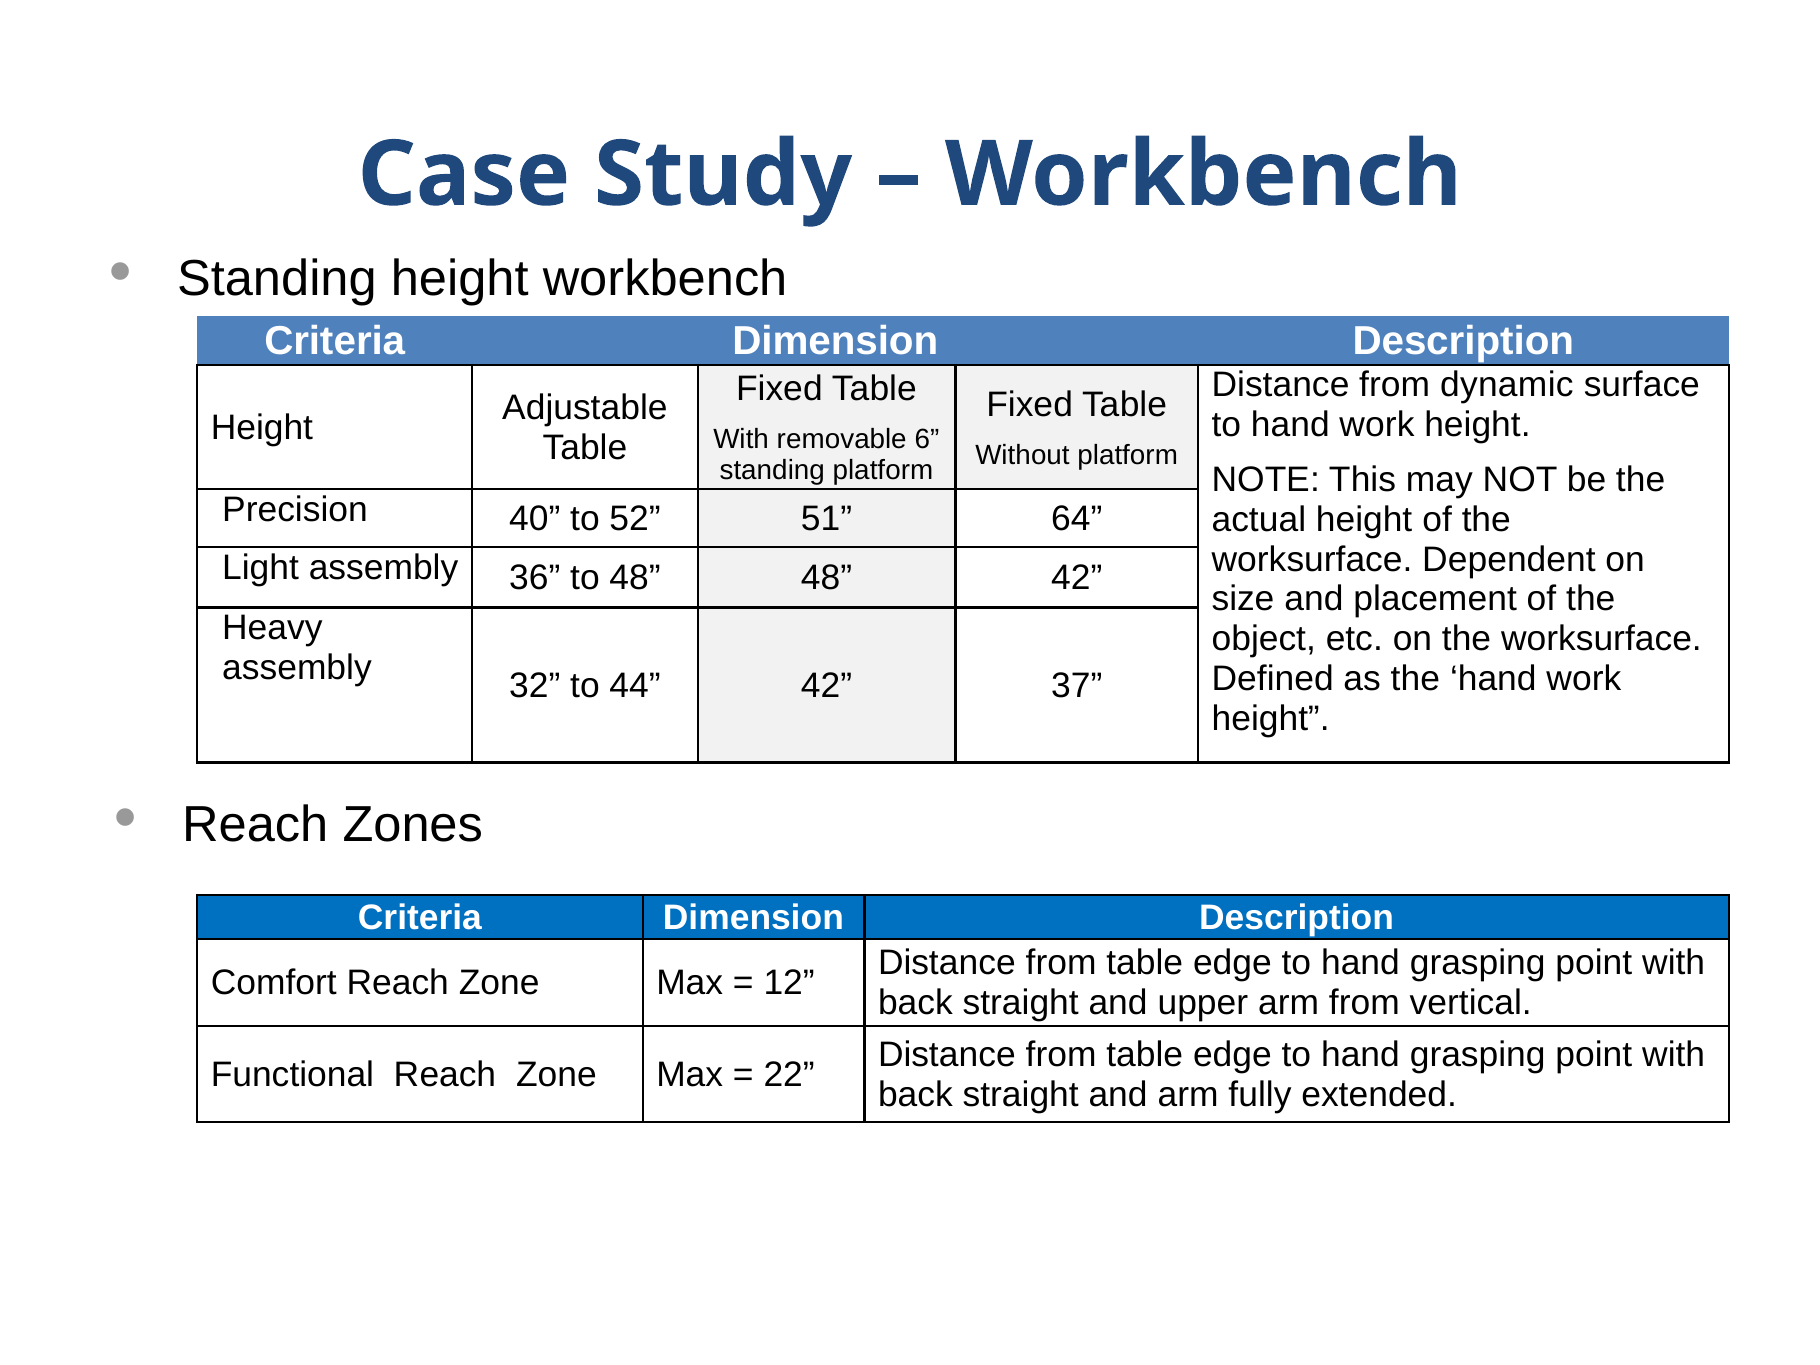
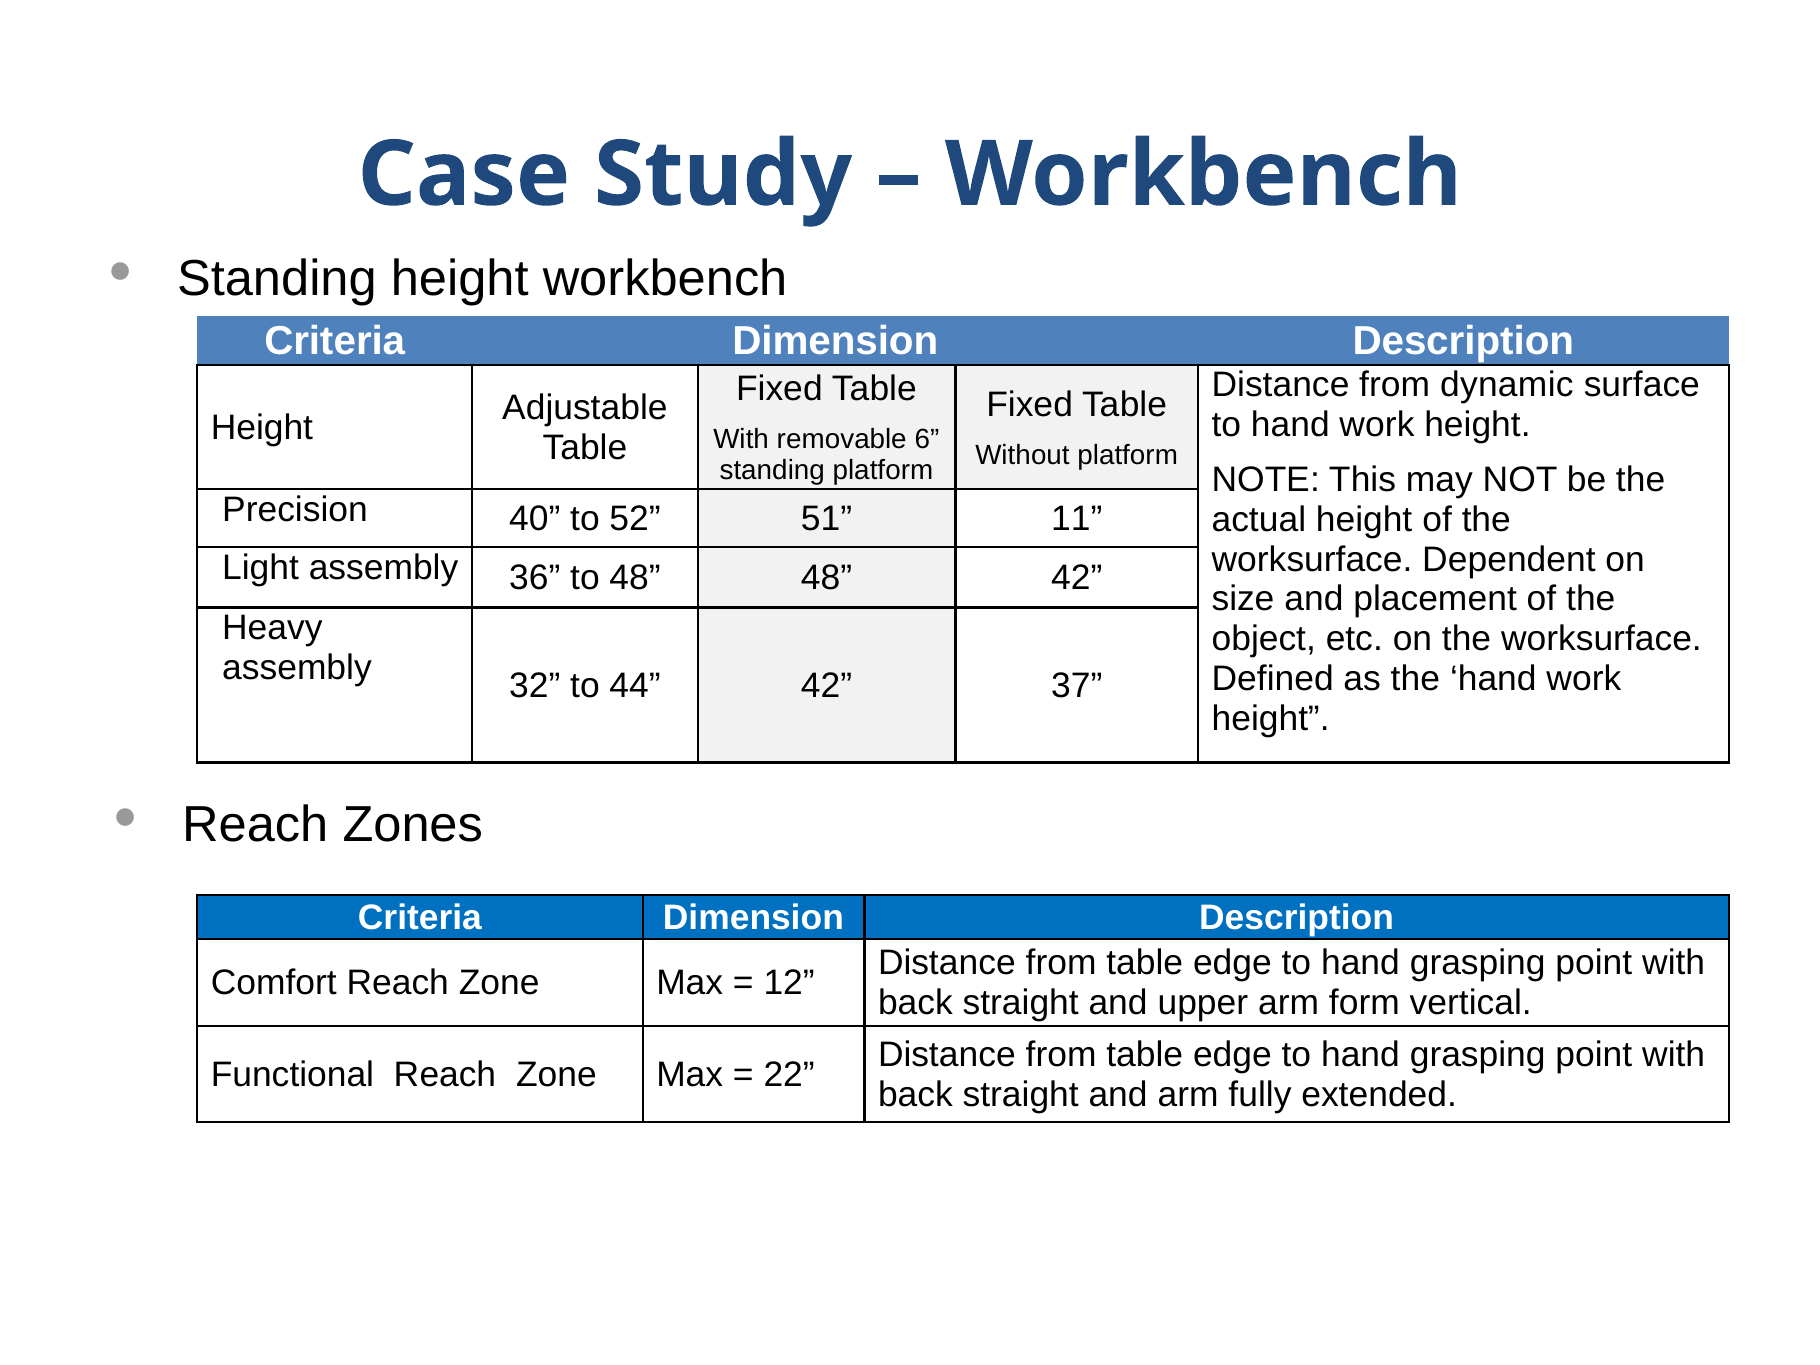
64: 64 -> 11
arm from: from -> form
